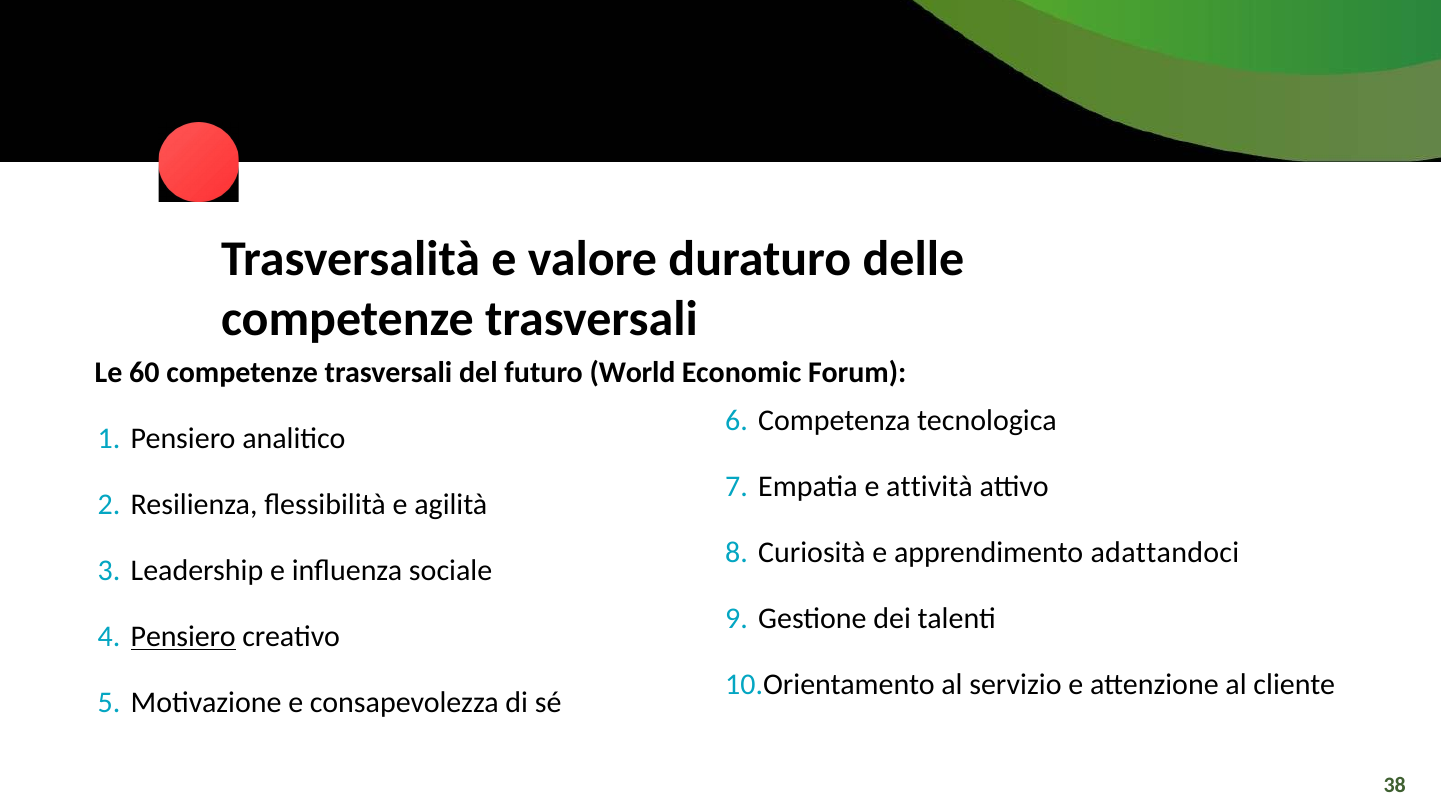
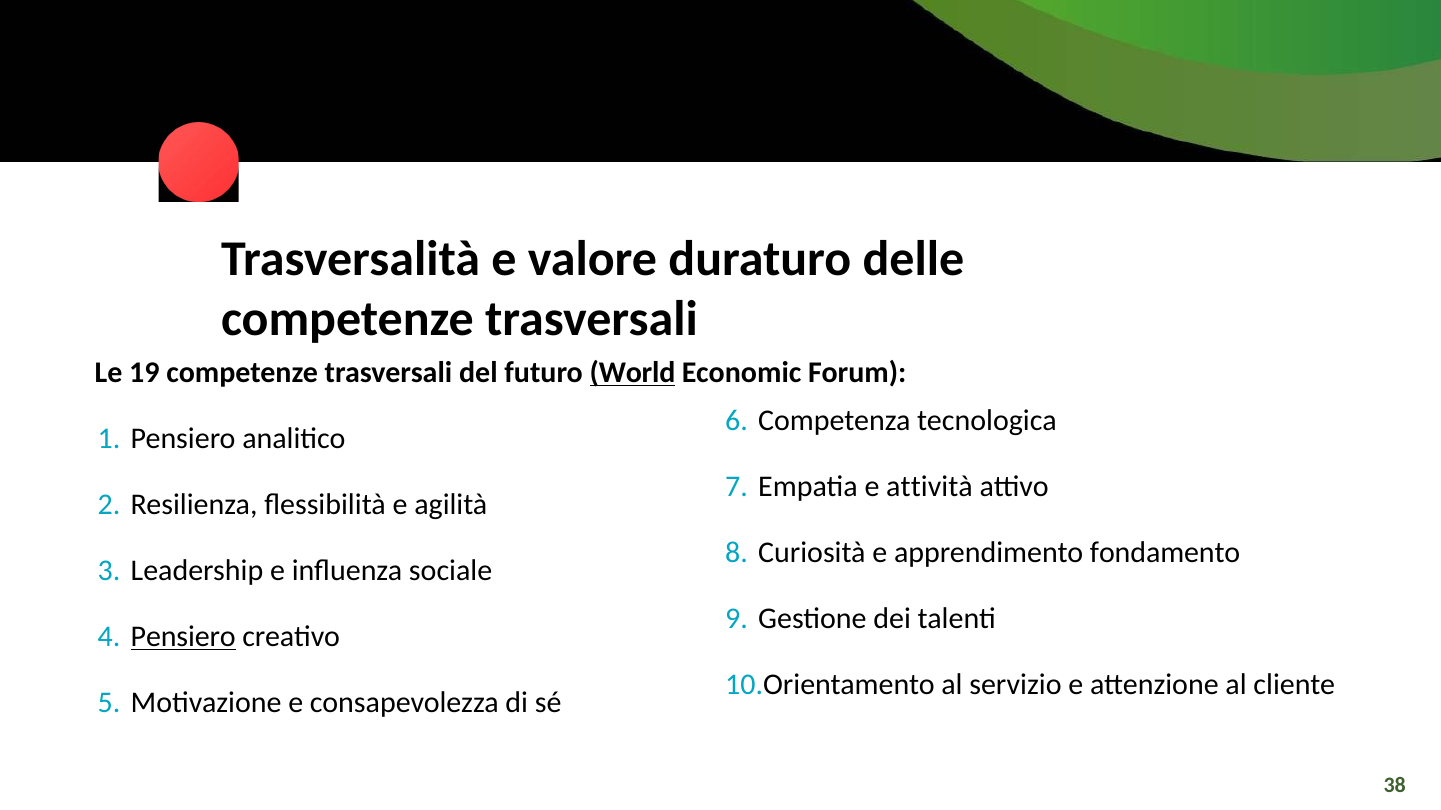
60: 60 -> 19
World underline: none -> present
adattandoci: adattandoci -> fondamento
